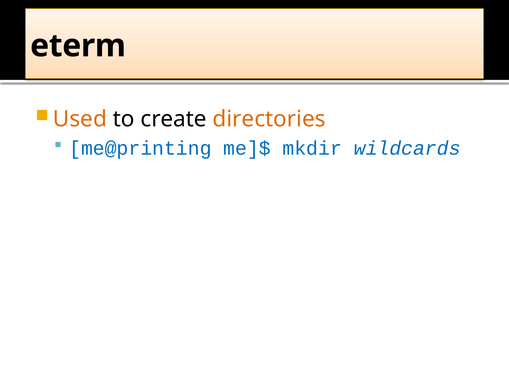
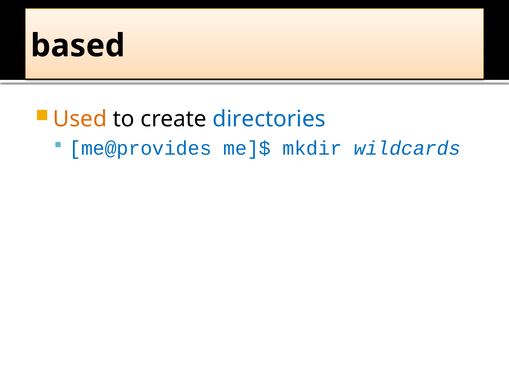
eterm: eterm -> based
directories colour: orange -> blue
me@printing: me@printing -> me@provides
